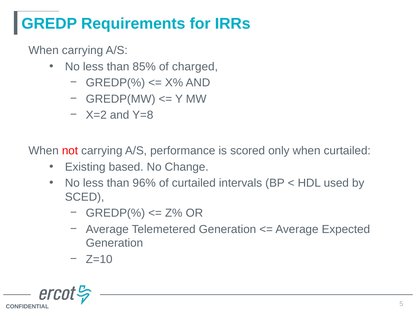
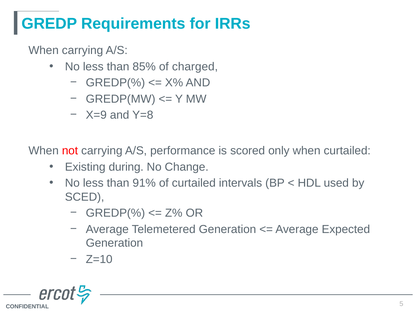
X=2: X=2 -> X=9
based: based -> during
96%: 96% -> 91%
